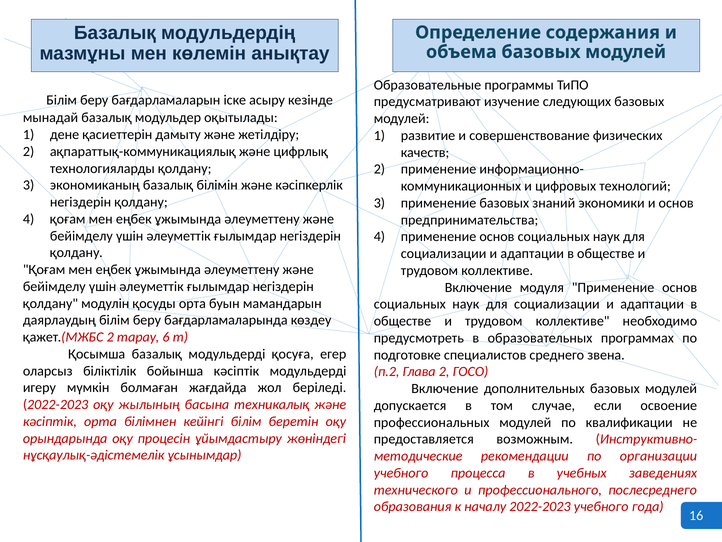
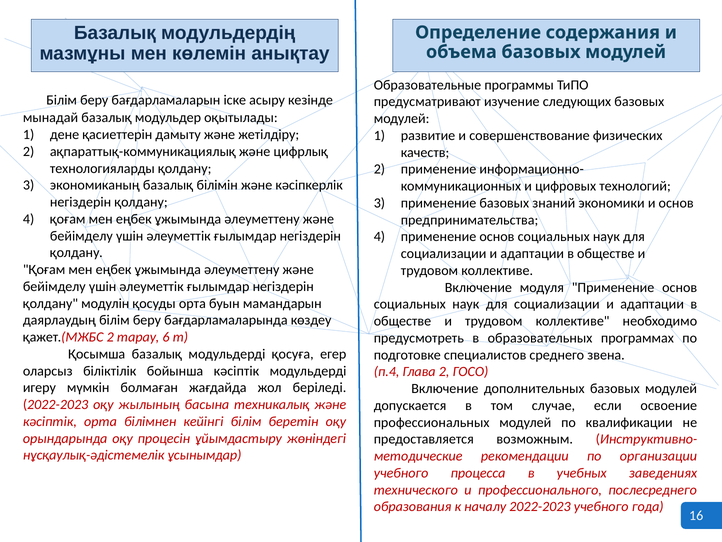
п.2: п.2 -> п.4
